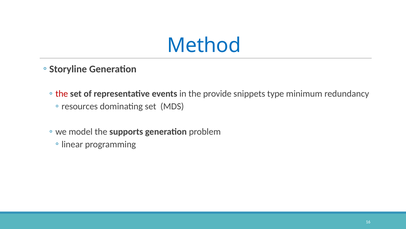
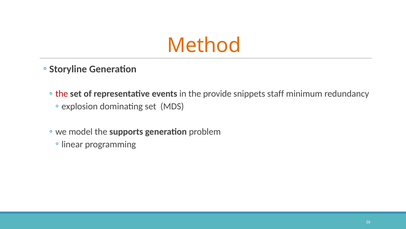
Method colour: blue -> orange
type: type -> staff
resources: resources -> explosion
